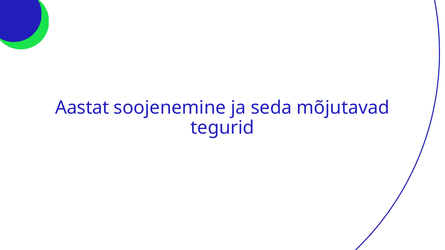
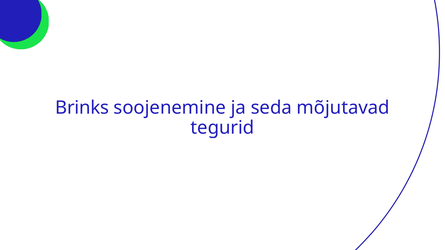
Aastat: Aastat -> Brinks
